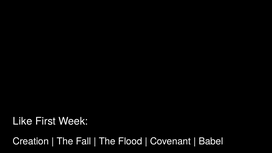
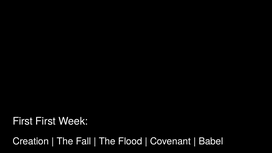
Like at (23, 121): Like -> First
